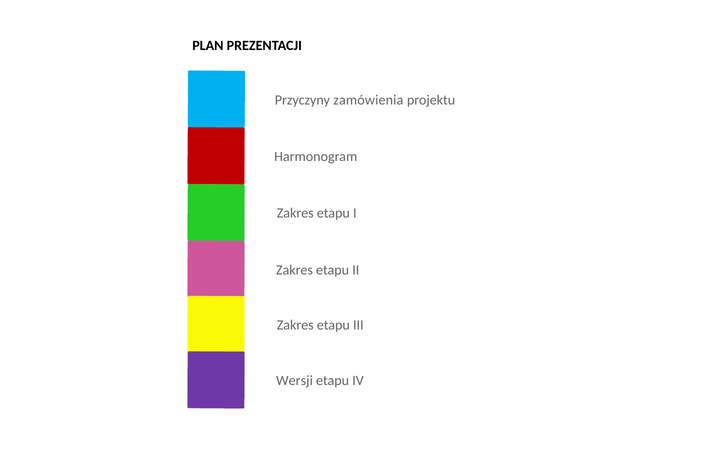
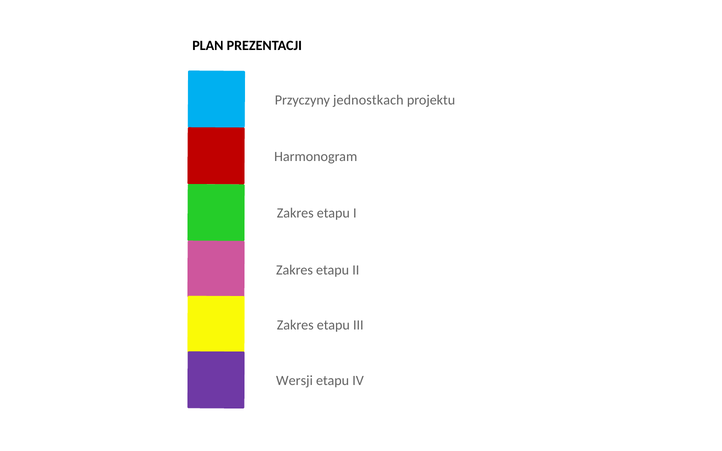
zamówienia: zamówienia -> jednostkach
